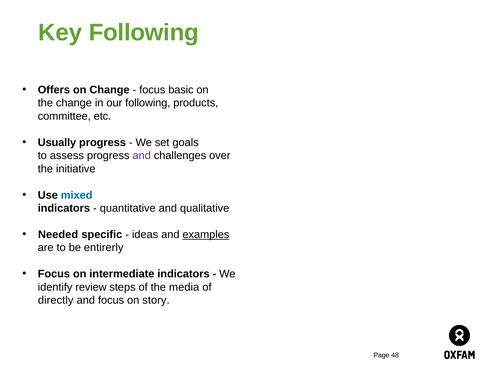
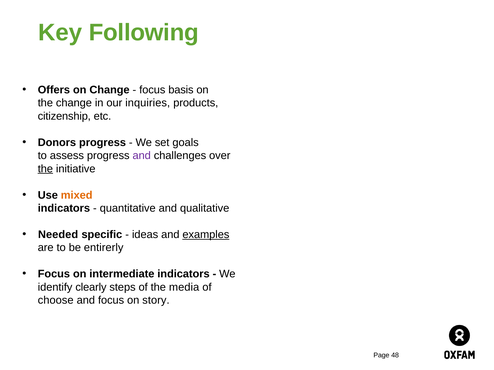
basic: basic -> basis
our following: following -> inquiries
committee: committee -> citizenship
Usually: Usually -> Donors
the at (45, 169) underline: none -> present
mixed colour: blue -> orange
review: review -> clearly
directly: directly -> choose
